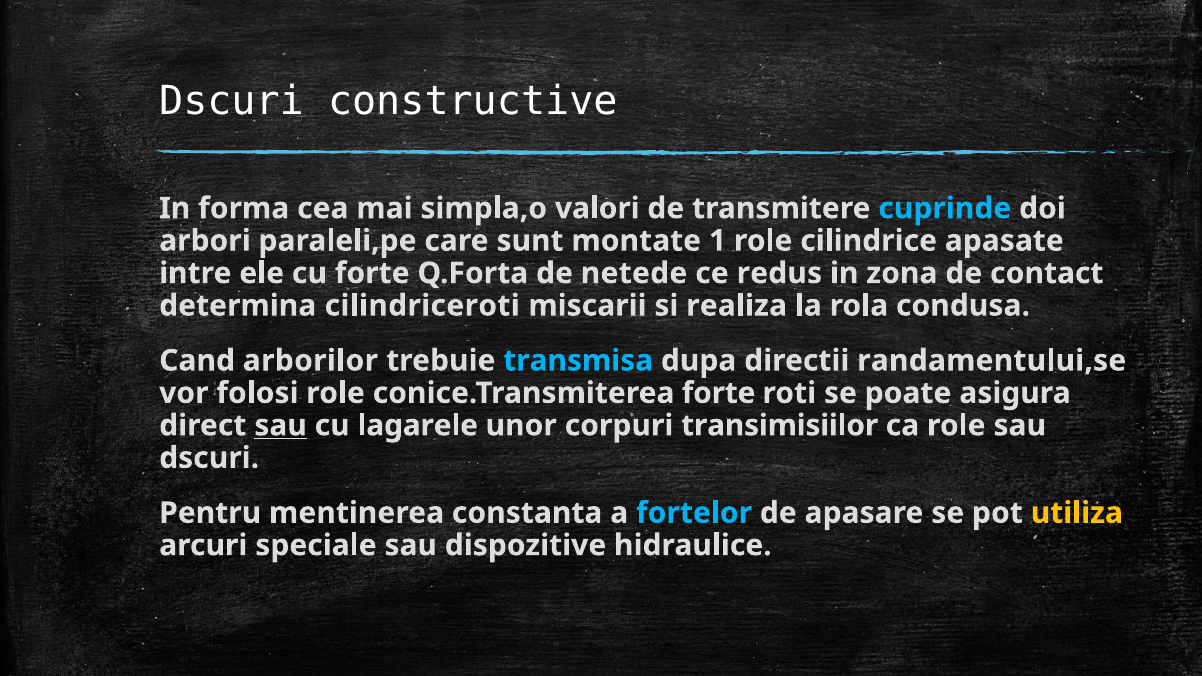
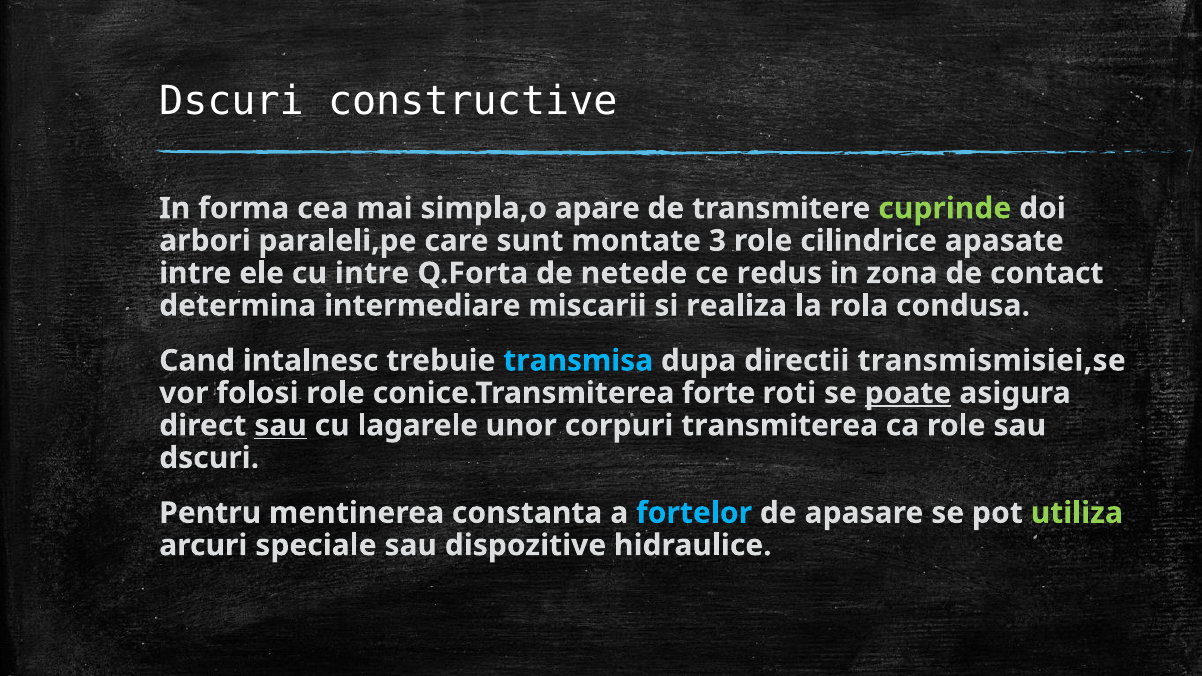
valori: valori -> apare
cuprinde colour: light blue -> light green
1: 1 -> 3
cu forte: forte -> intre
cilindriceroti: cilindriceroti -> intermediare
arborilor: arborilor -> intalnesc
randamentului,se: randamentului,se -> transmismisiei,se
poate underline: none -> present
transimisiilor: transimisiilor -> transmiterea
utiliza colour: yellow -> light green
